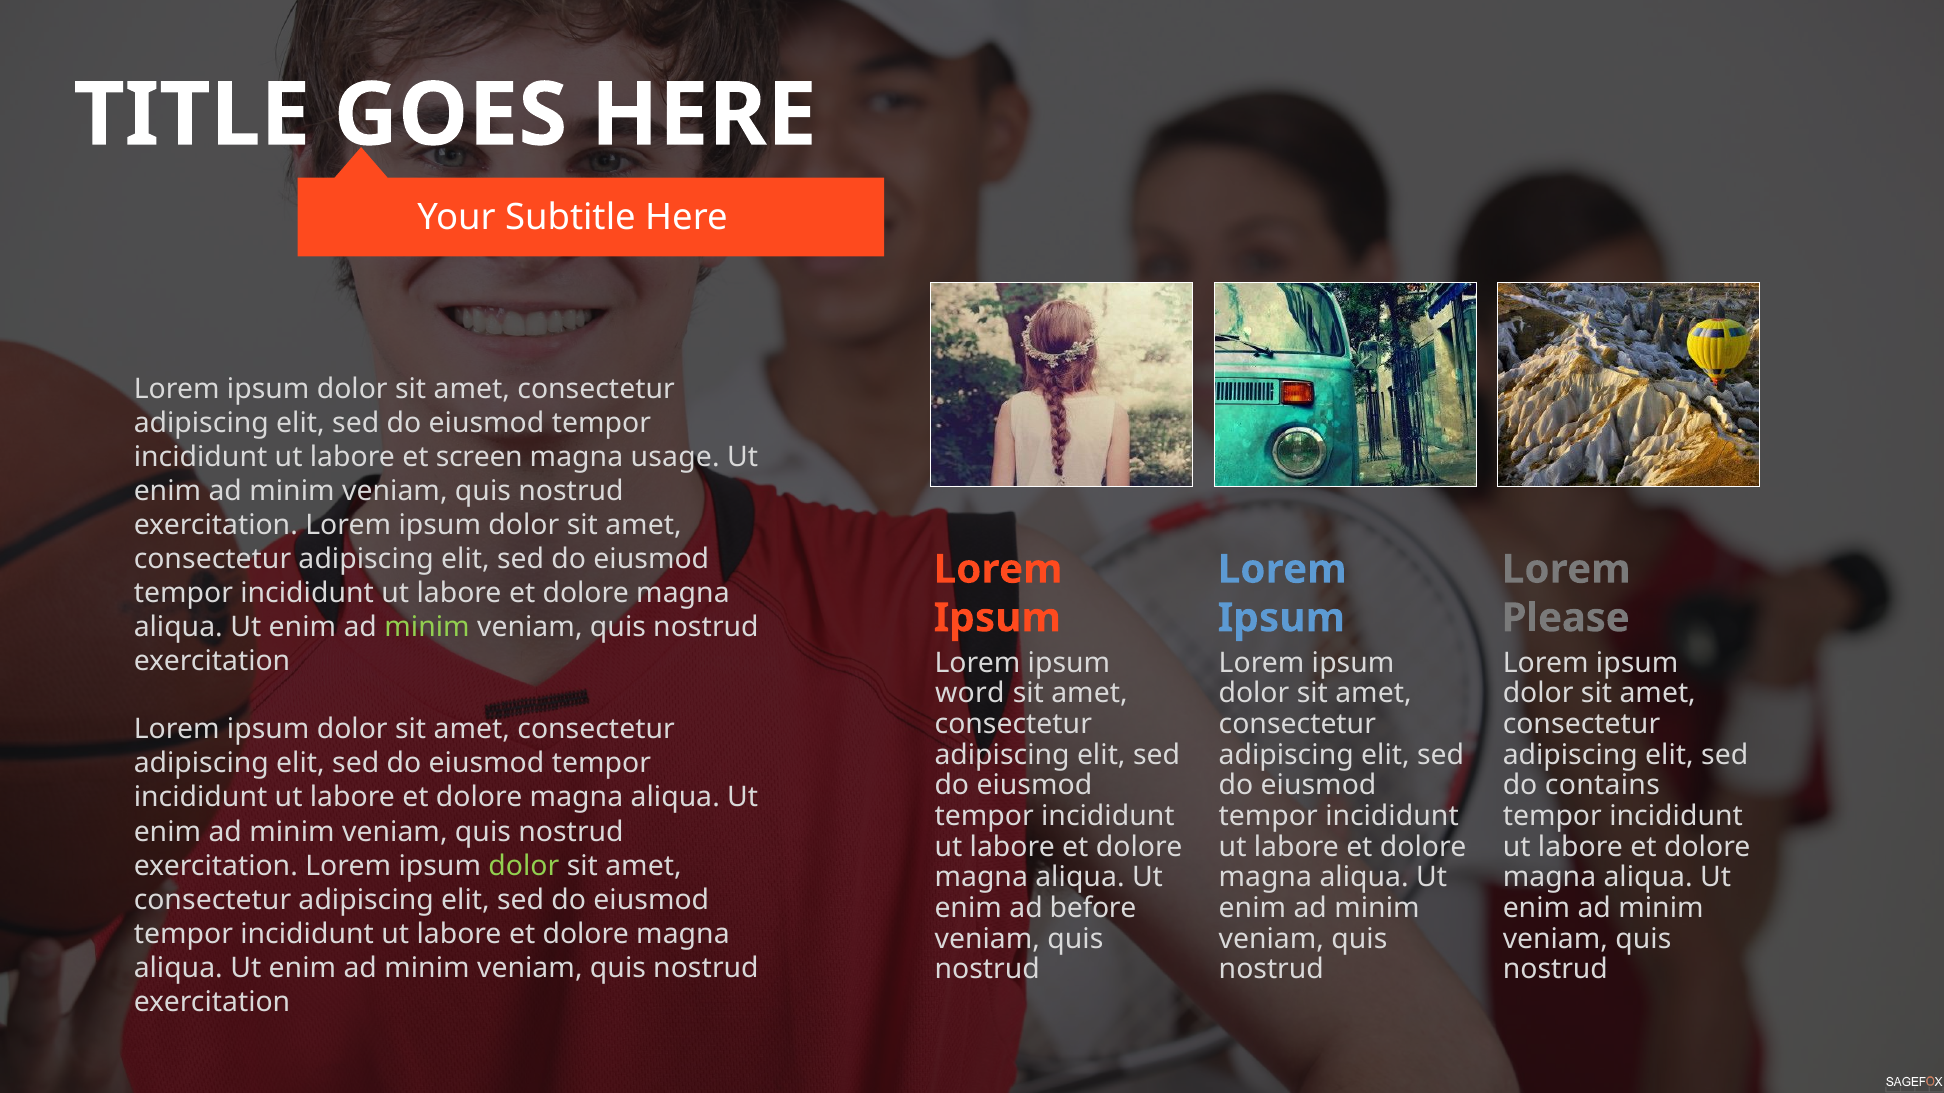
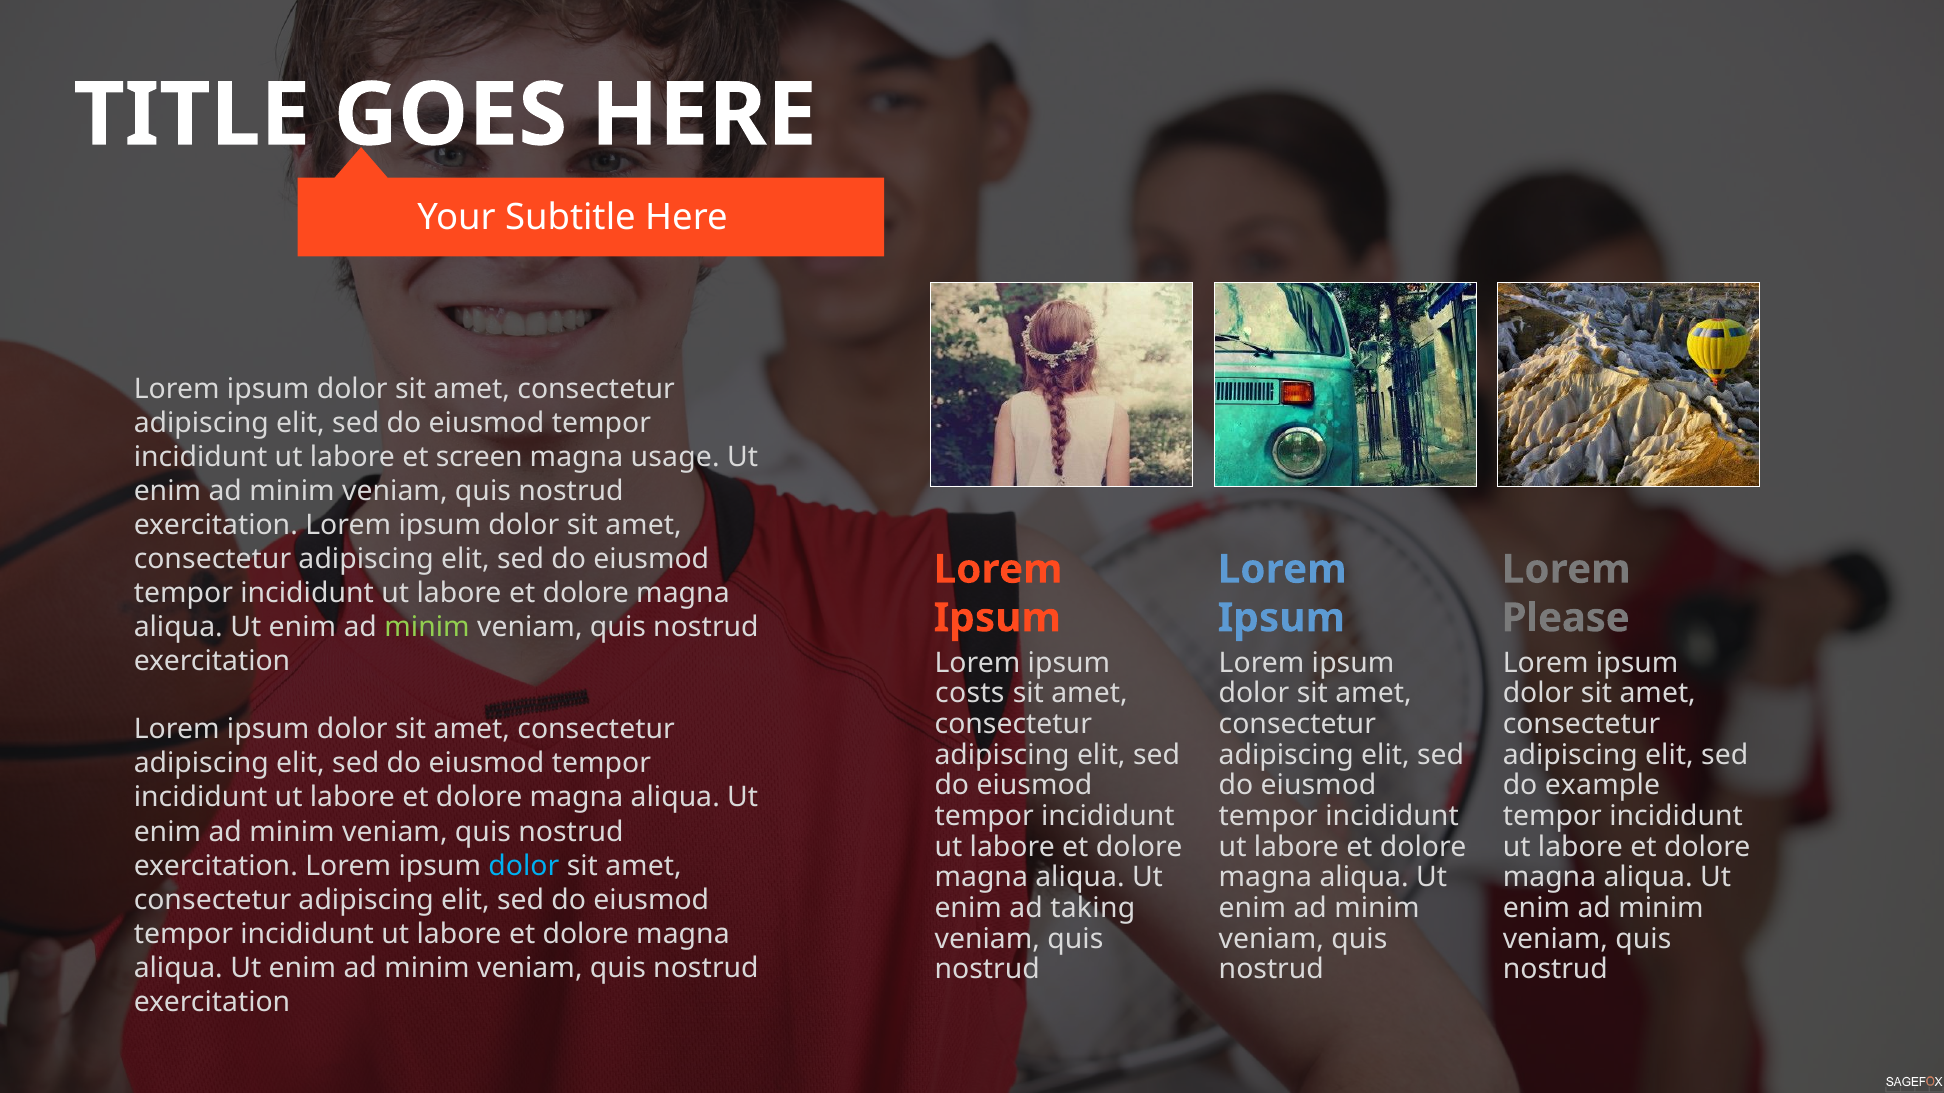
word: word -> costs
contains: contains -> example
dolor at (524, 866) colour: light green -> light blue
before: before -> taking
